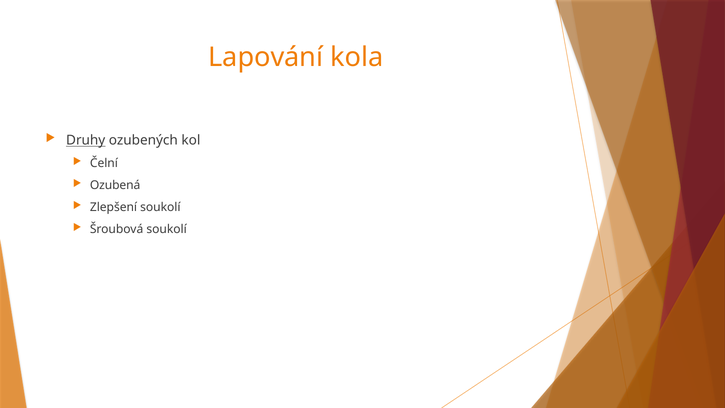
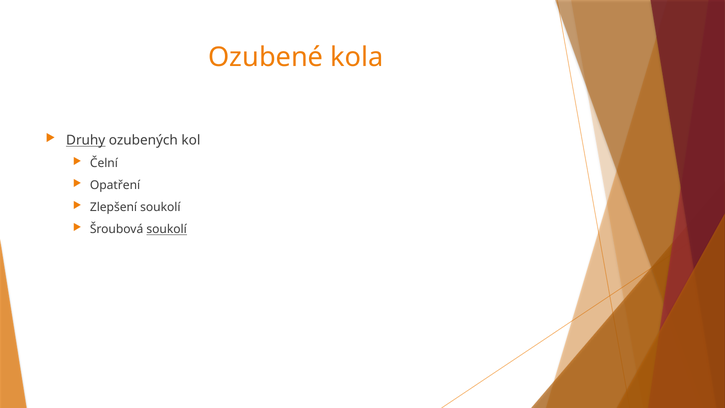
Lapování: Lapování -> Ozubené
Ozubená: Ozubená -> Opatření
soukolí at (167, 229) underline: none -> present
